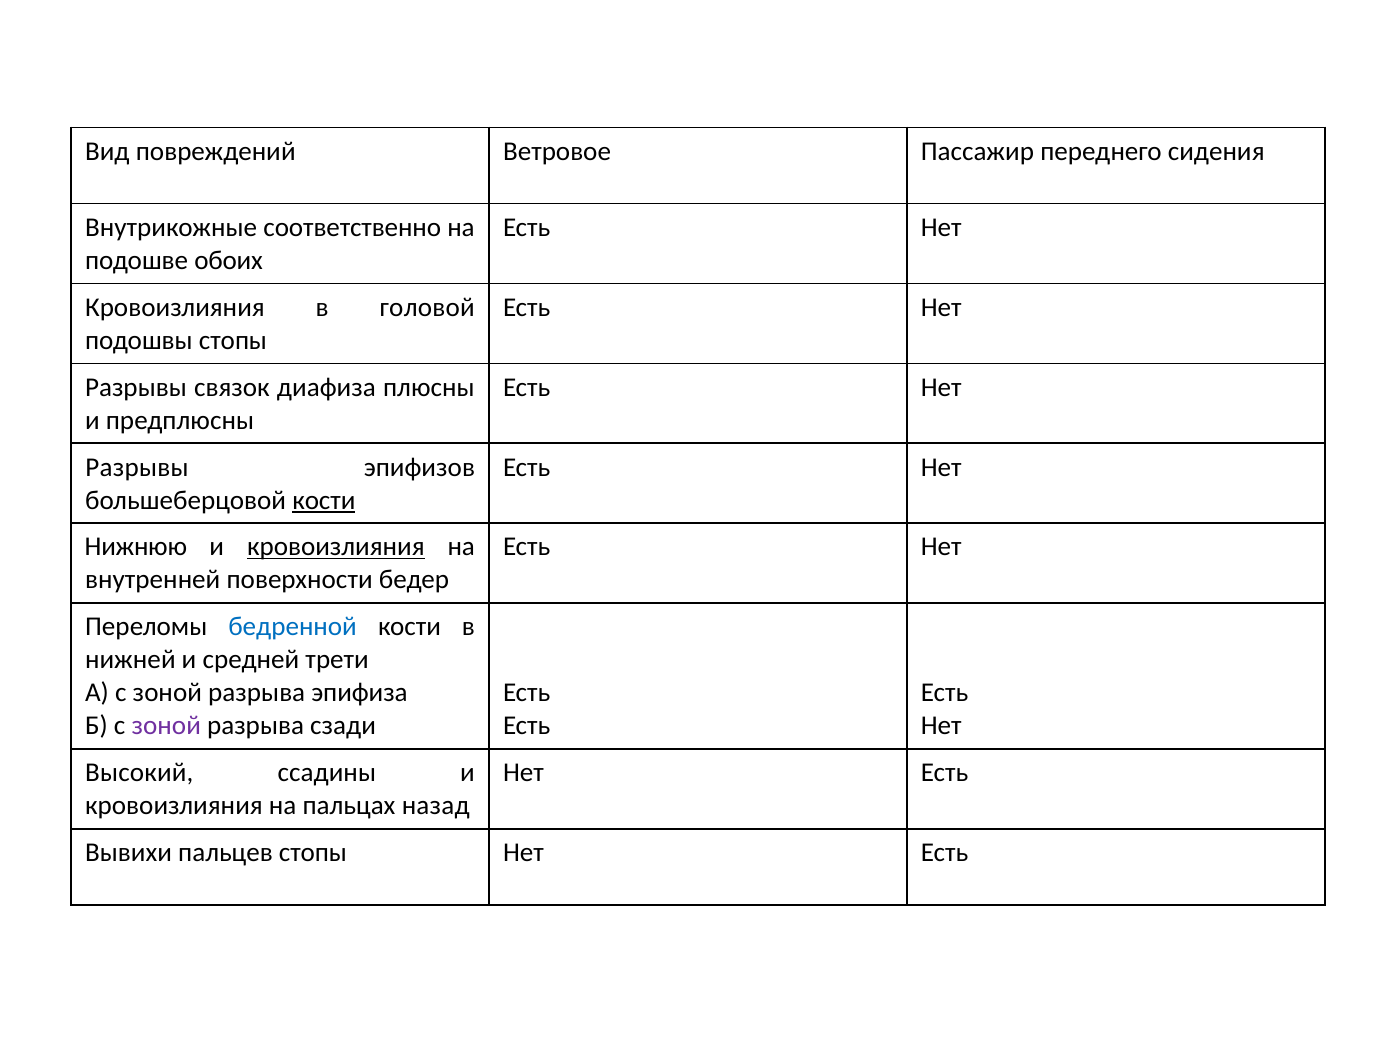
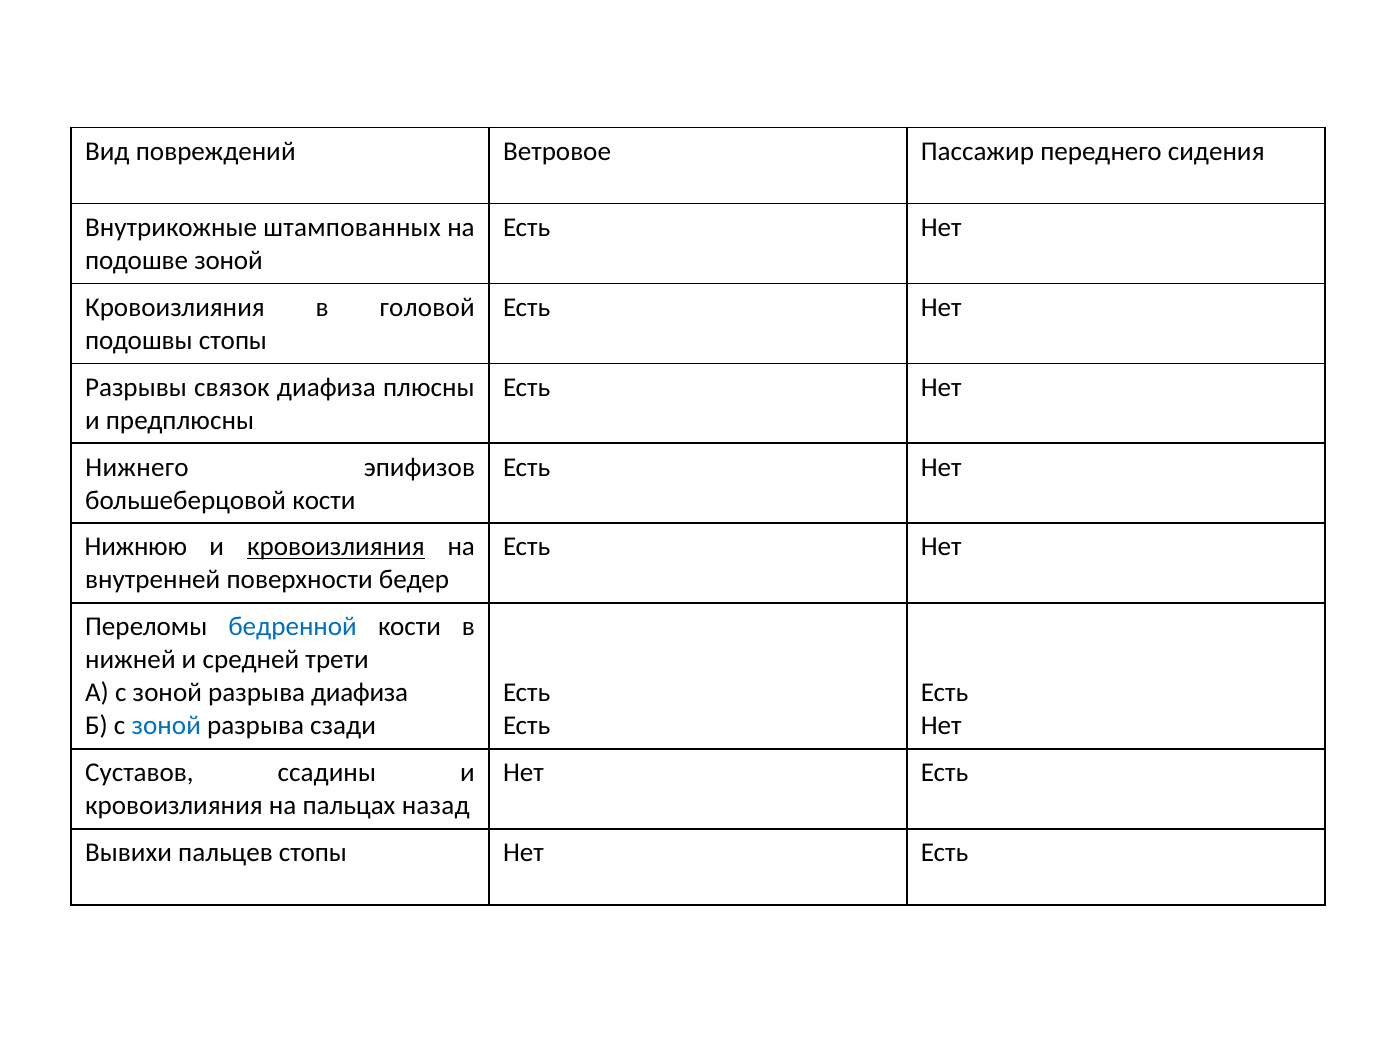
соответственно: соответственно -> штампованных
подошве обоих: обоих -> зоной
Разрывы at (137, 467): Разрывы -> Нижнего
кости at (324, 500) underline: present -> none
разрыва эпифиза: эпифиза -> диафиза
зоной at (166, 726) colour: purple -> blue
Высокий: Высокий -> Суставов
